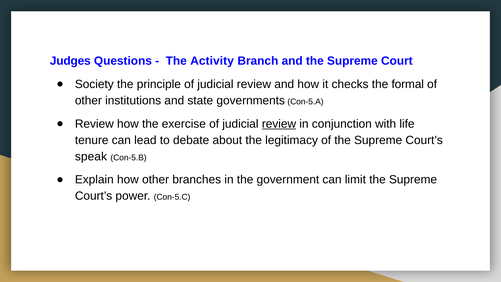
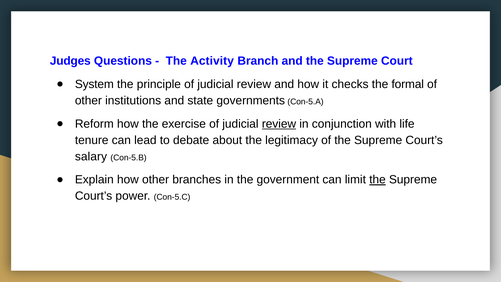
Society: Society -> System
Review at (94, 124): Review -> Reform
speak: speak -> salary
the at (377, 180) underline: none -> present
